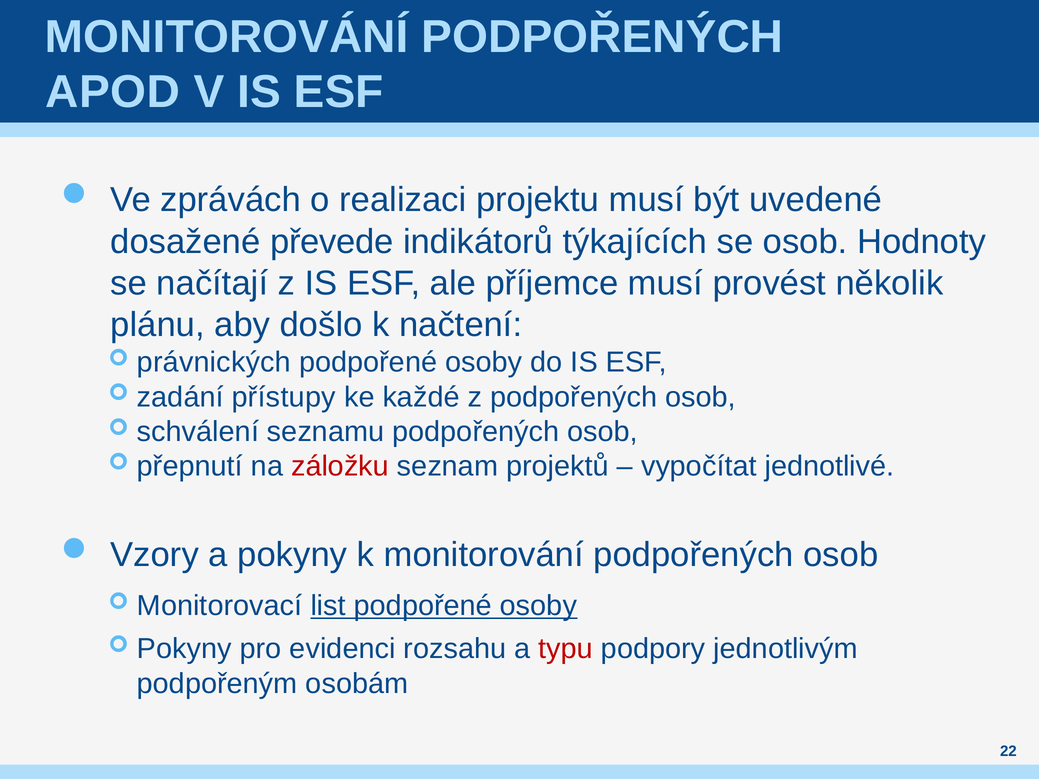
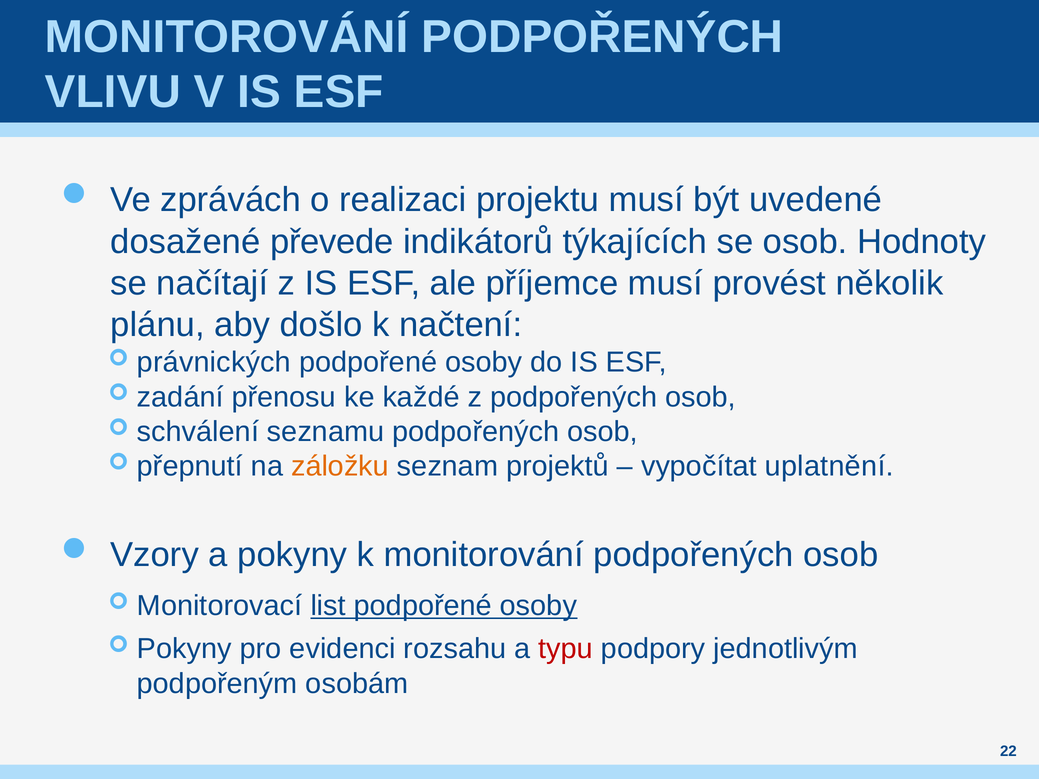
APOD: APOD -> VLIVU
přístupy: přístupy -> přenosu
záložku colour: red -> orange
jednotlivé: jednotlivé -> uplatnění
